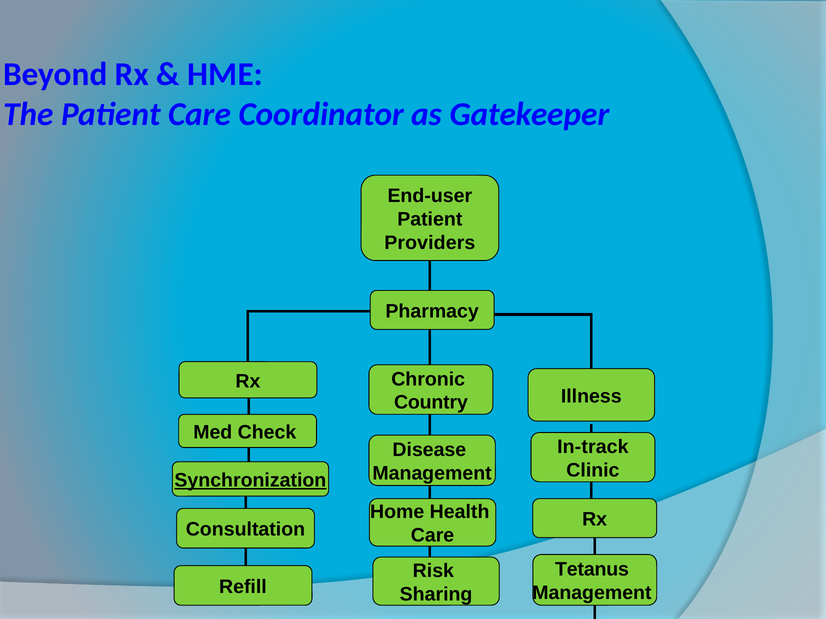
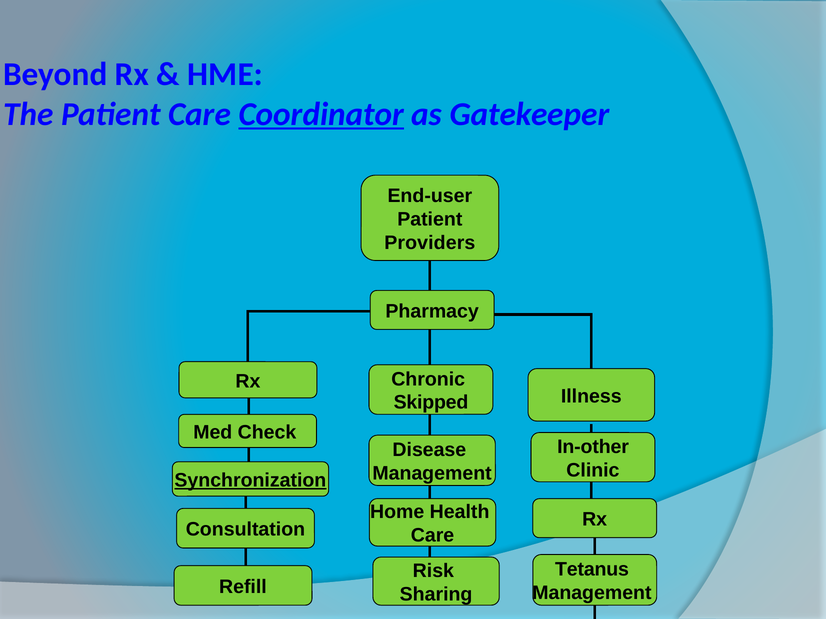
Coordinator underline: none -> present
Country: Country -> Skipped
In-track: In-track -> In-other
